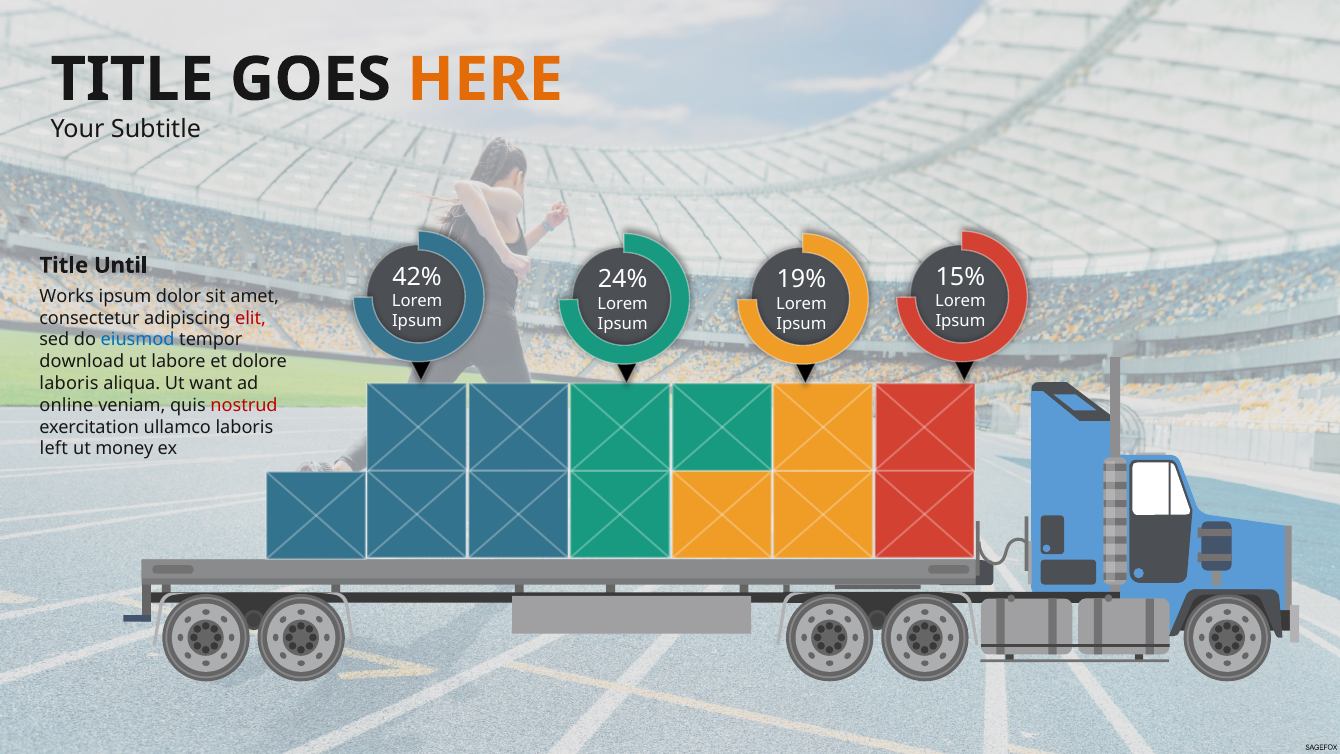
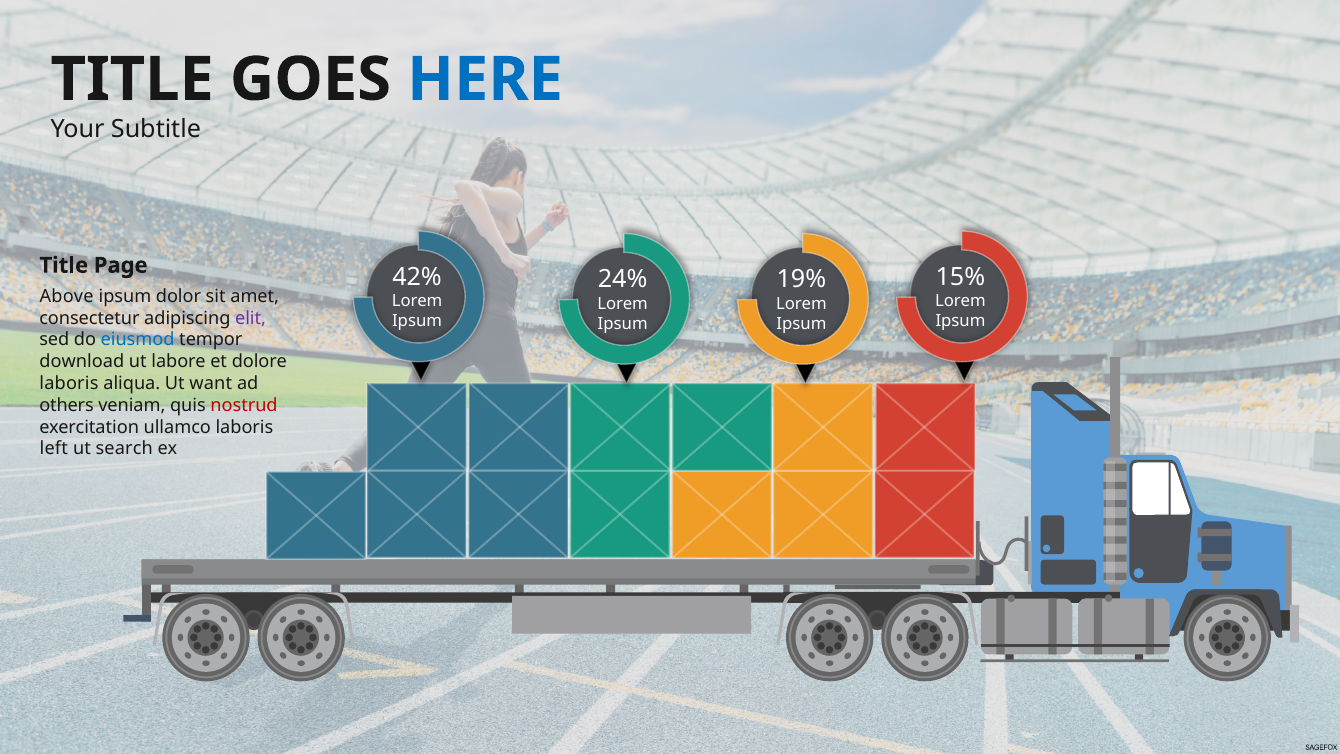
HERE colour: orange -> blue
Until: Until -> Page
Works: Works -> Above
elit colour: red -> purple
online: online -> others
money: money -> search
